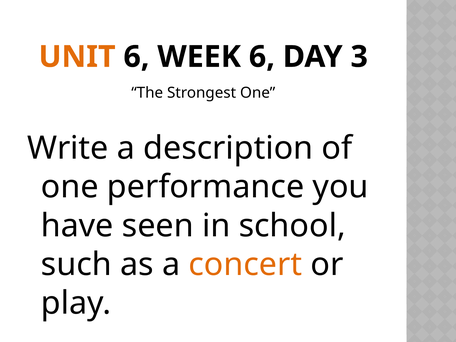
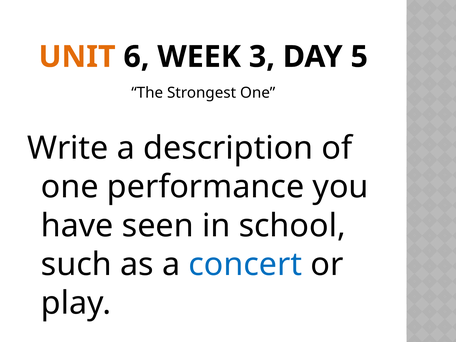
WEEK 6: 6 -> 3
3: 3 -> 5
concert colour: orange -> blue
